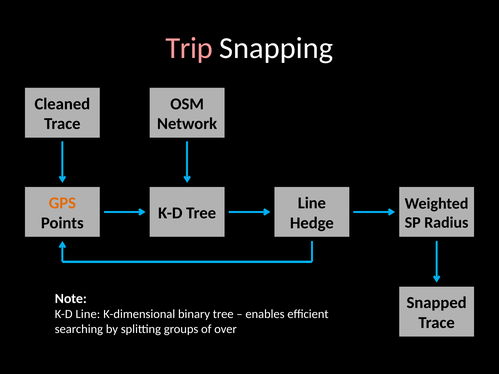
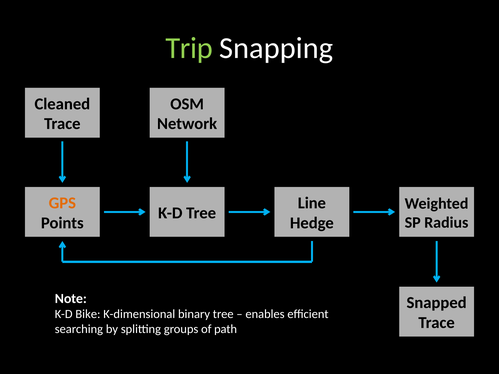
Trip colour: pink -> light green
K-D Line: Line -> Bike
over: over -> path
